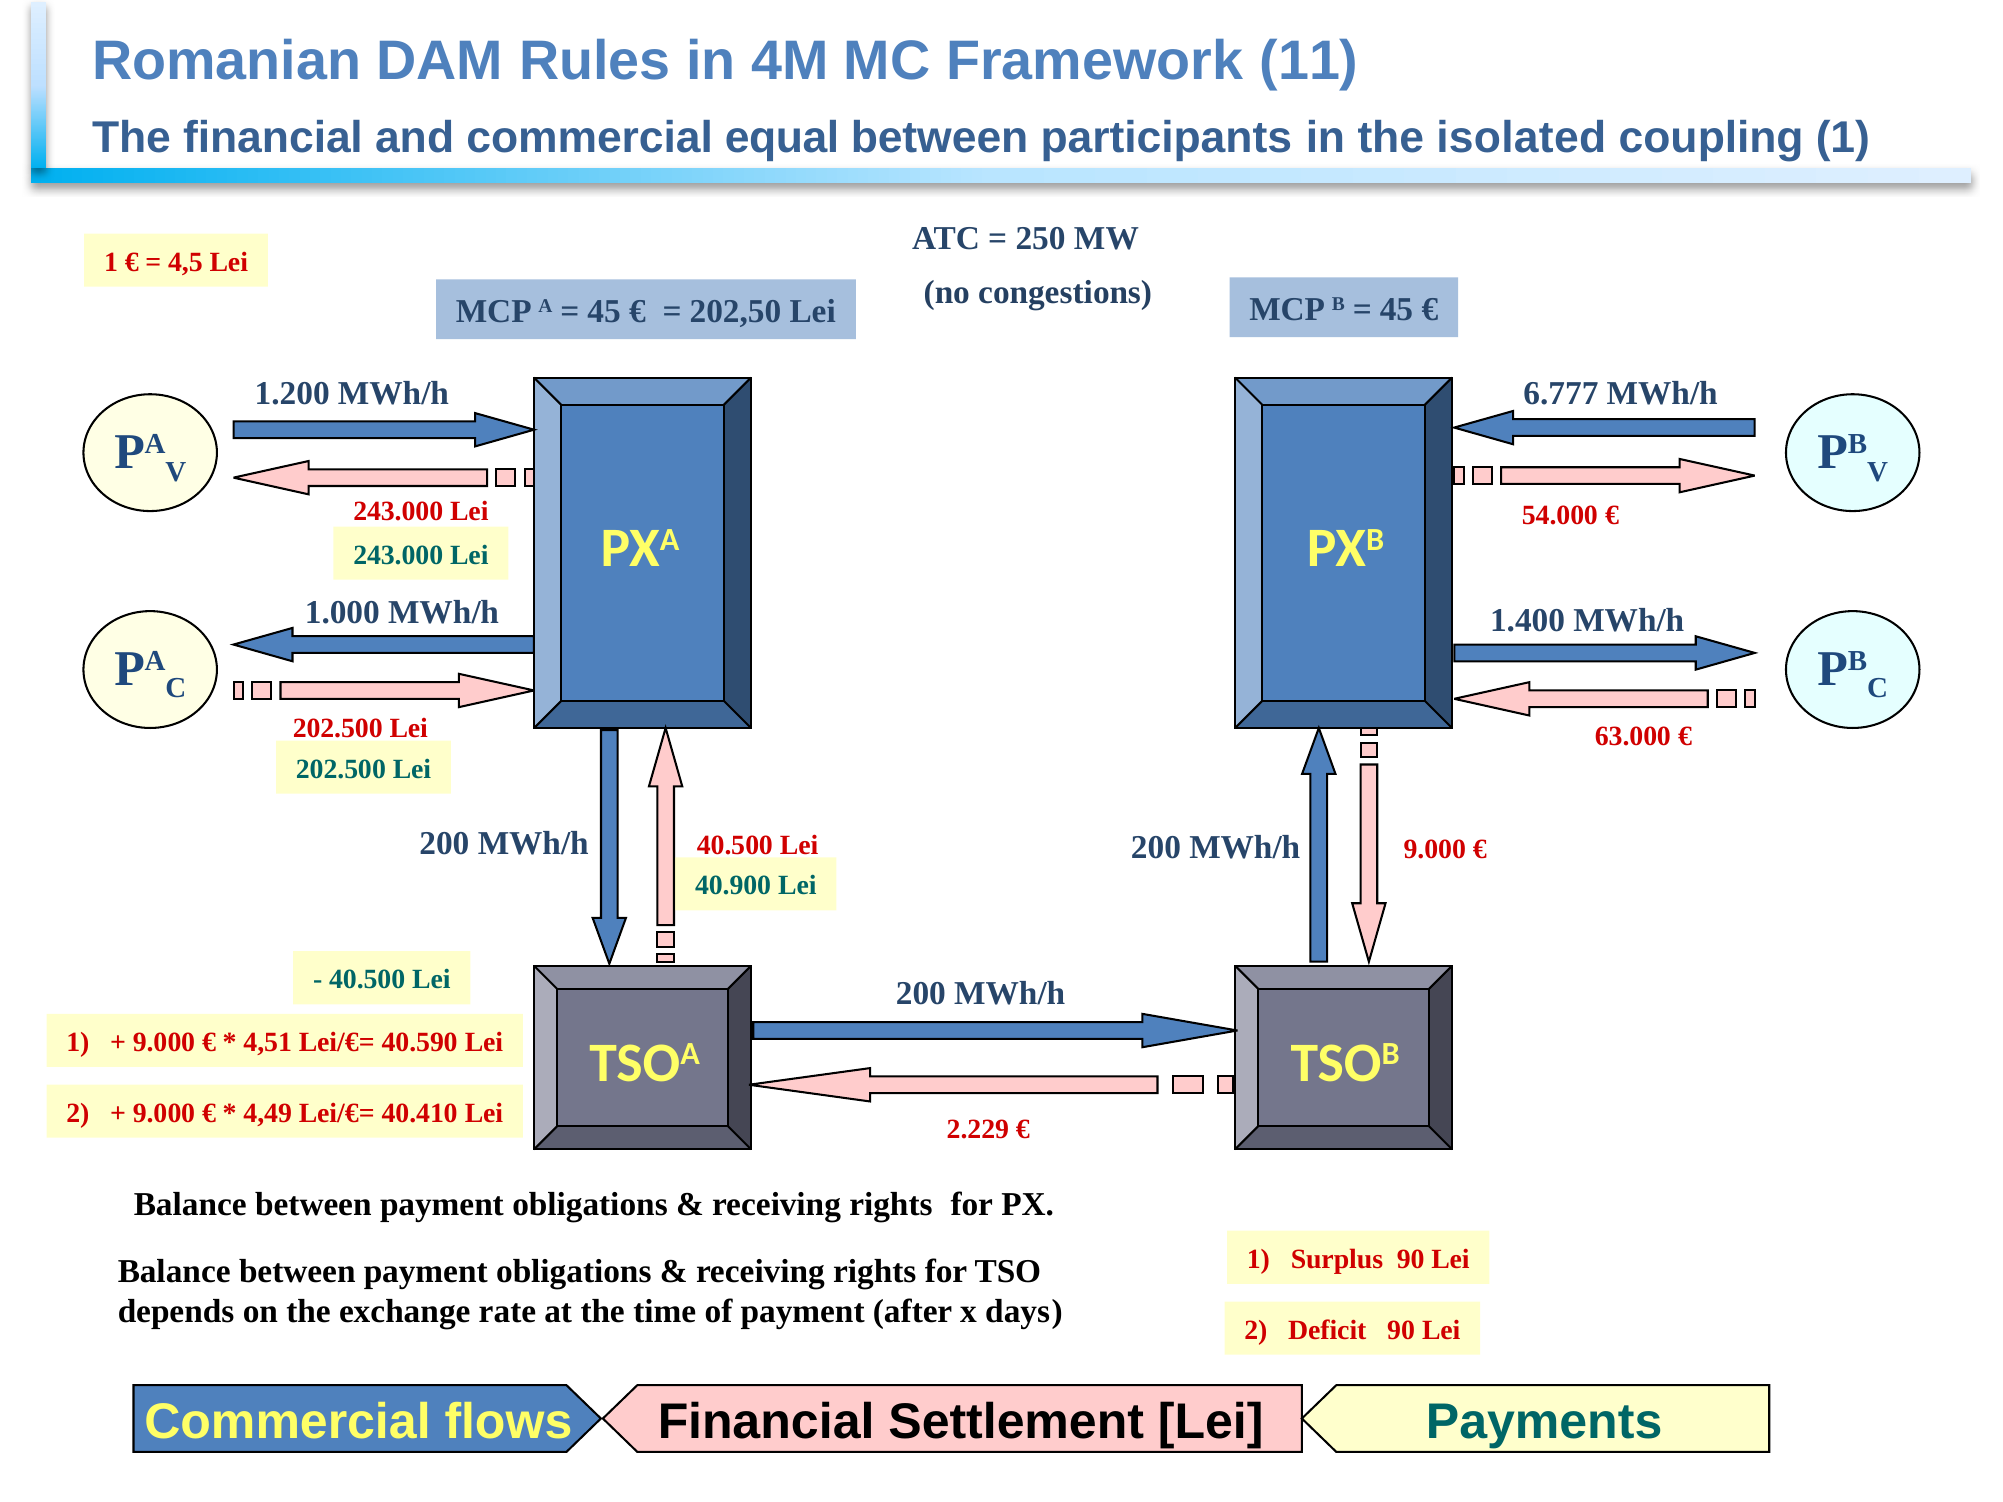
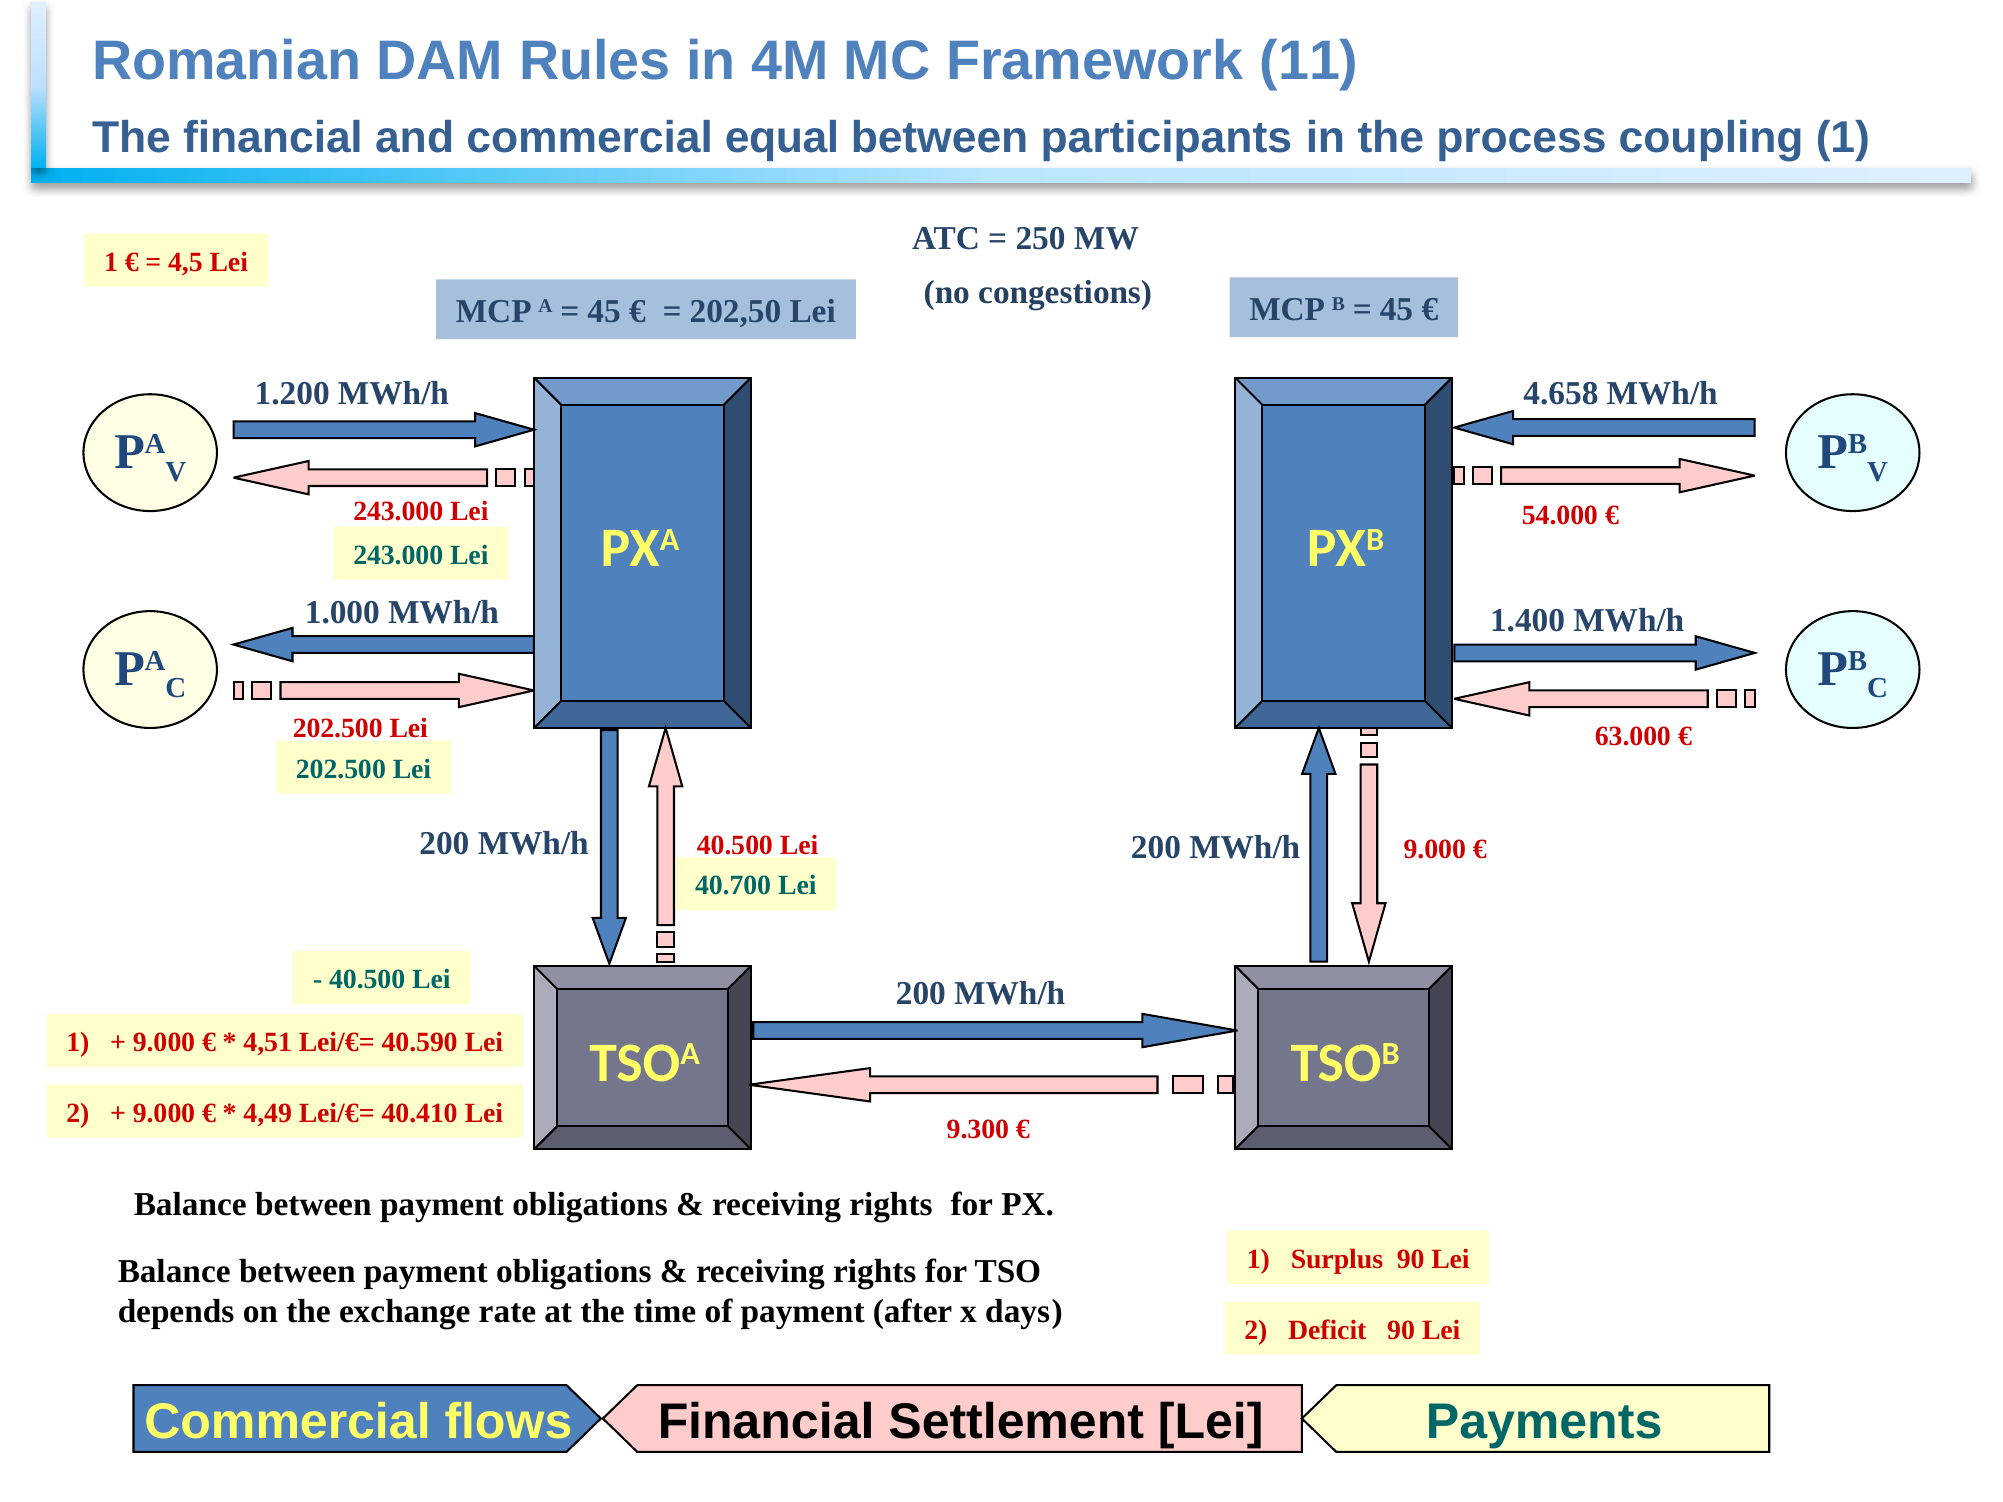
isolated: isolated -> process
6.777: 6.777 -> 4.658
40.900: 40.900 -> 40.700
2.229: 2.229 -> 9.300
